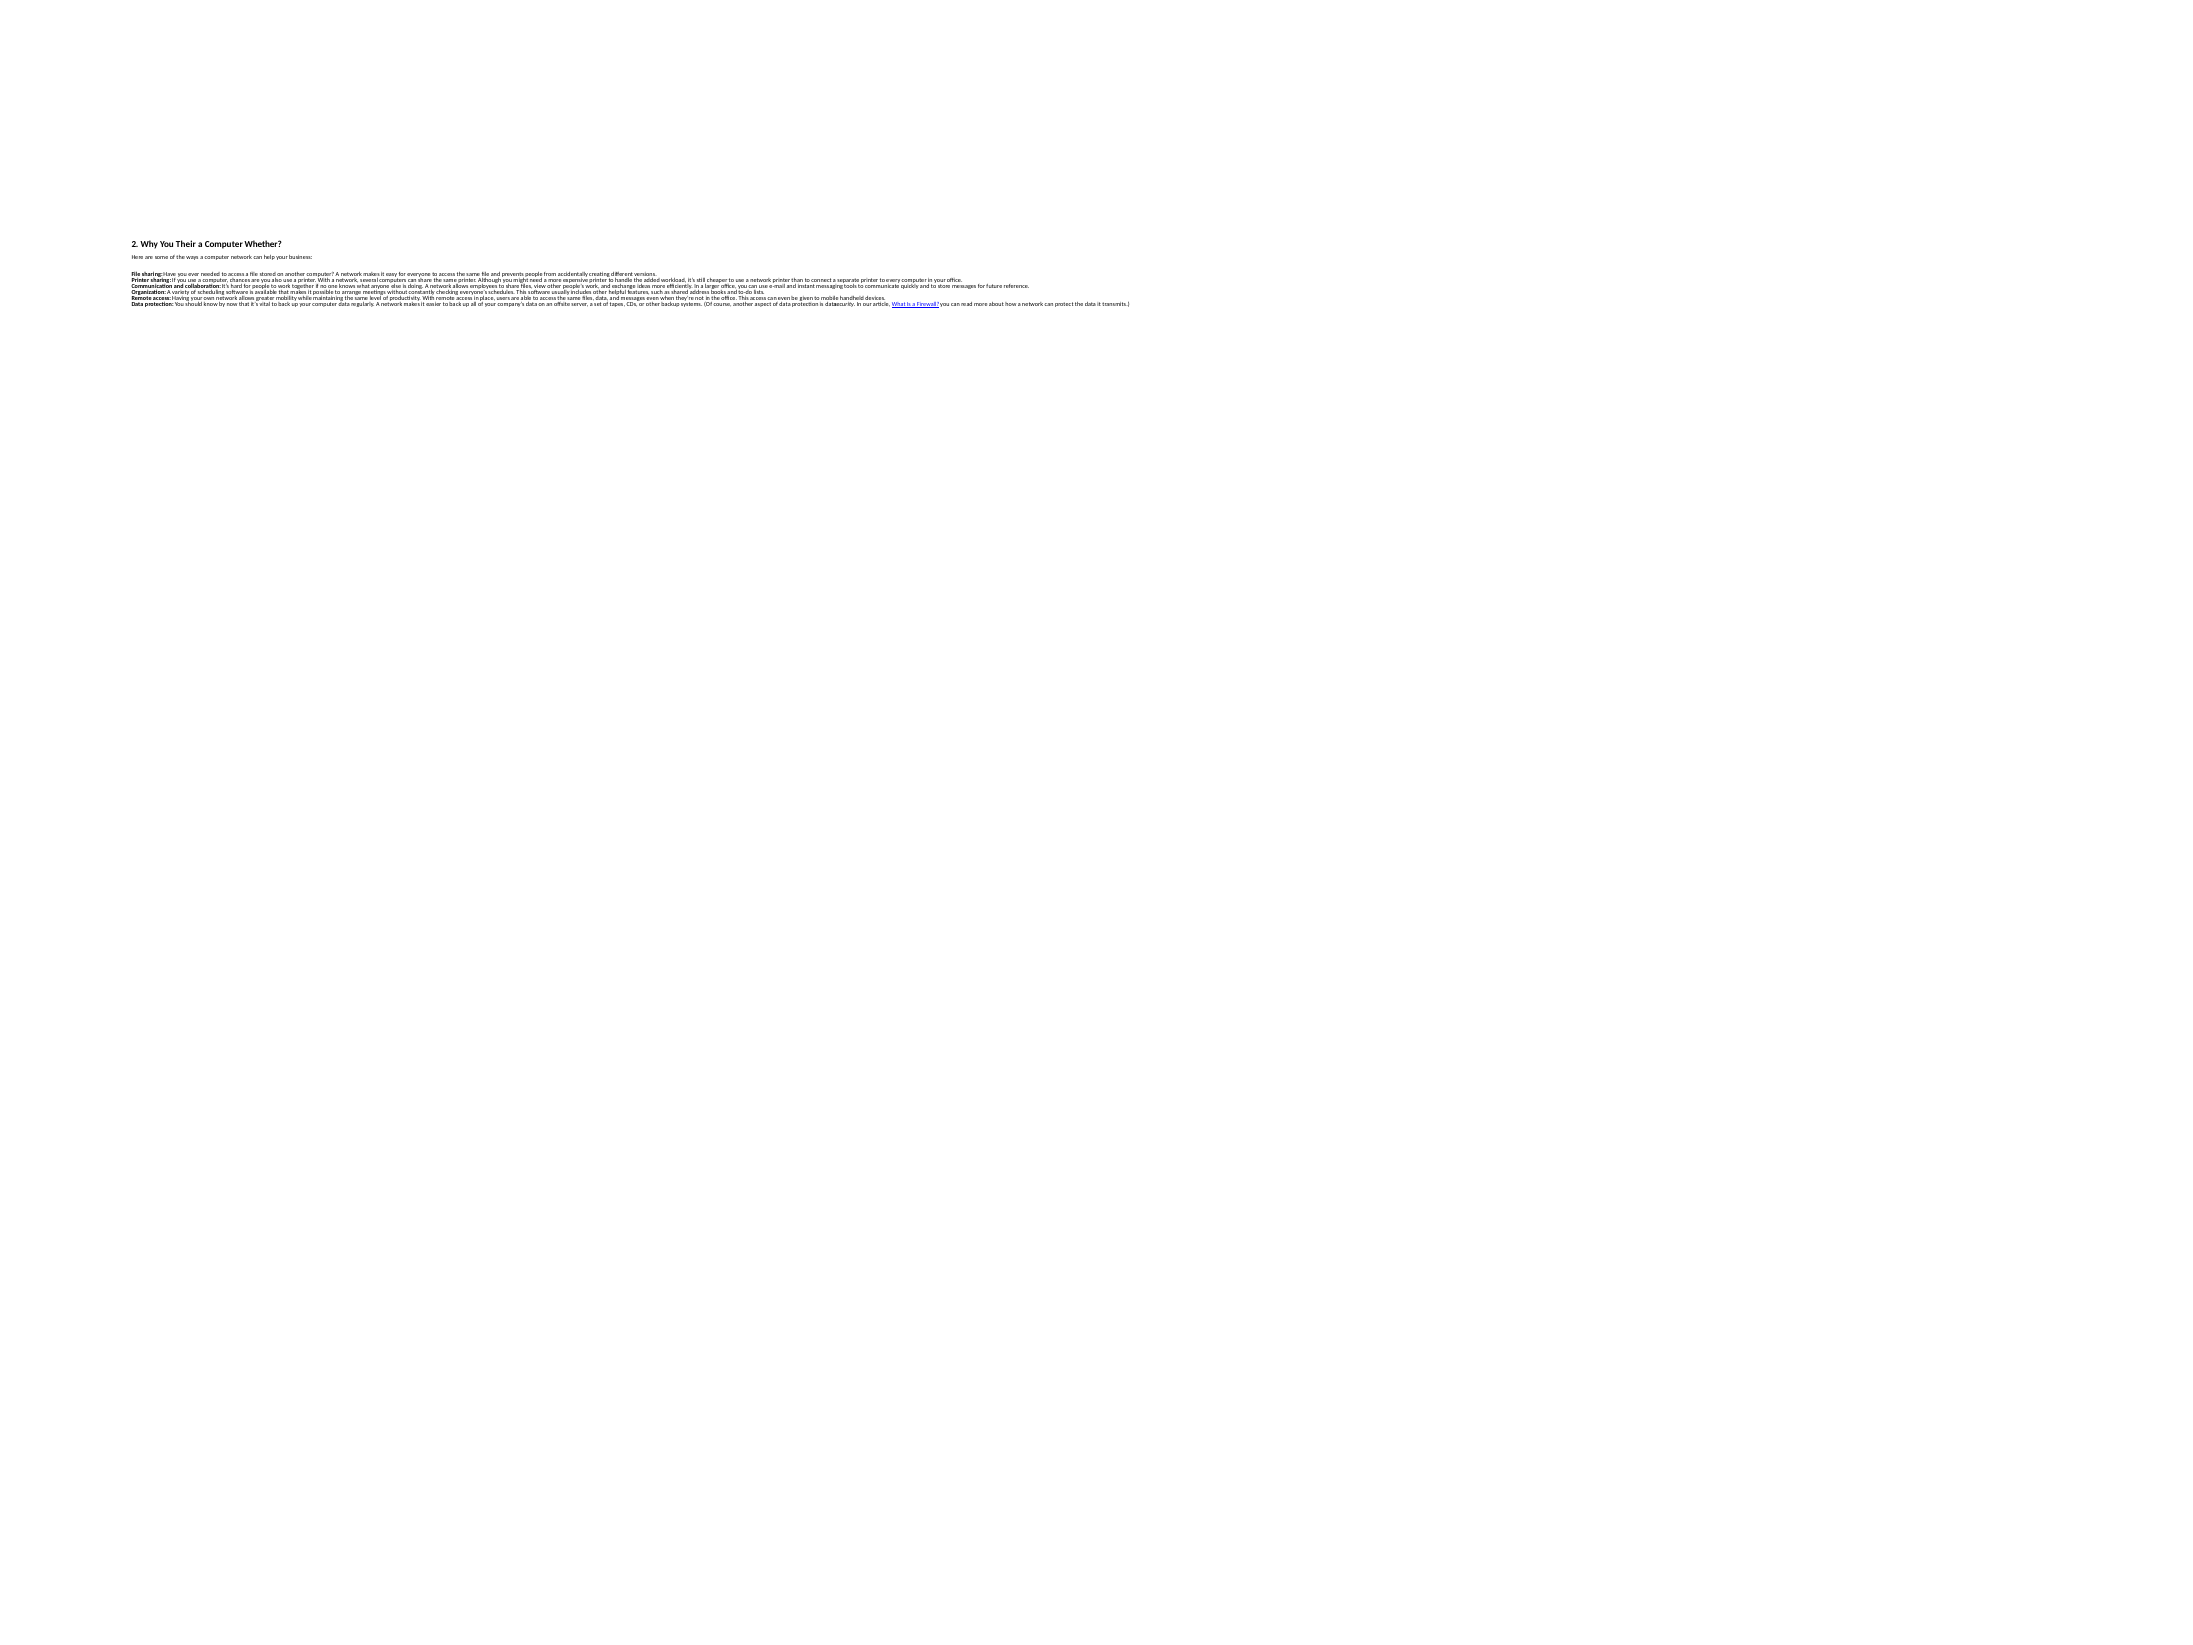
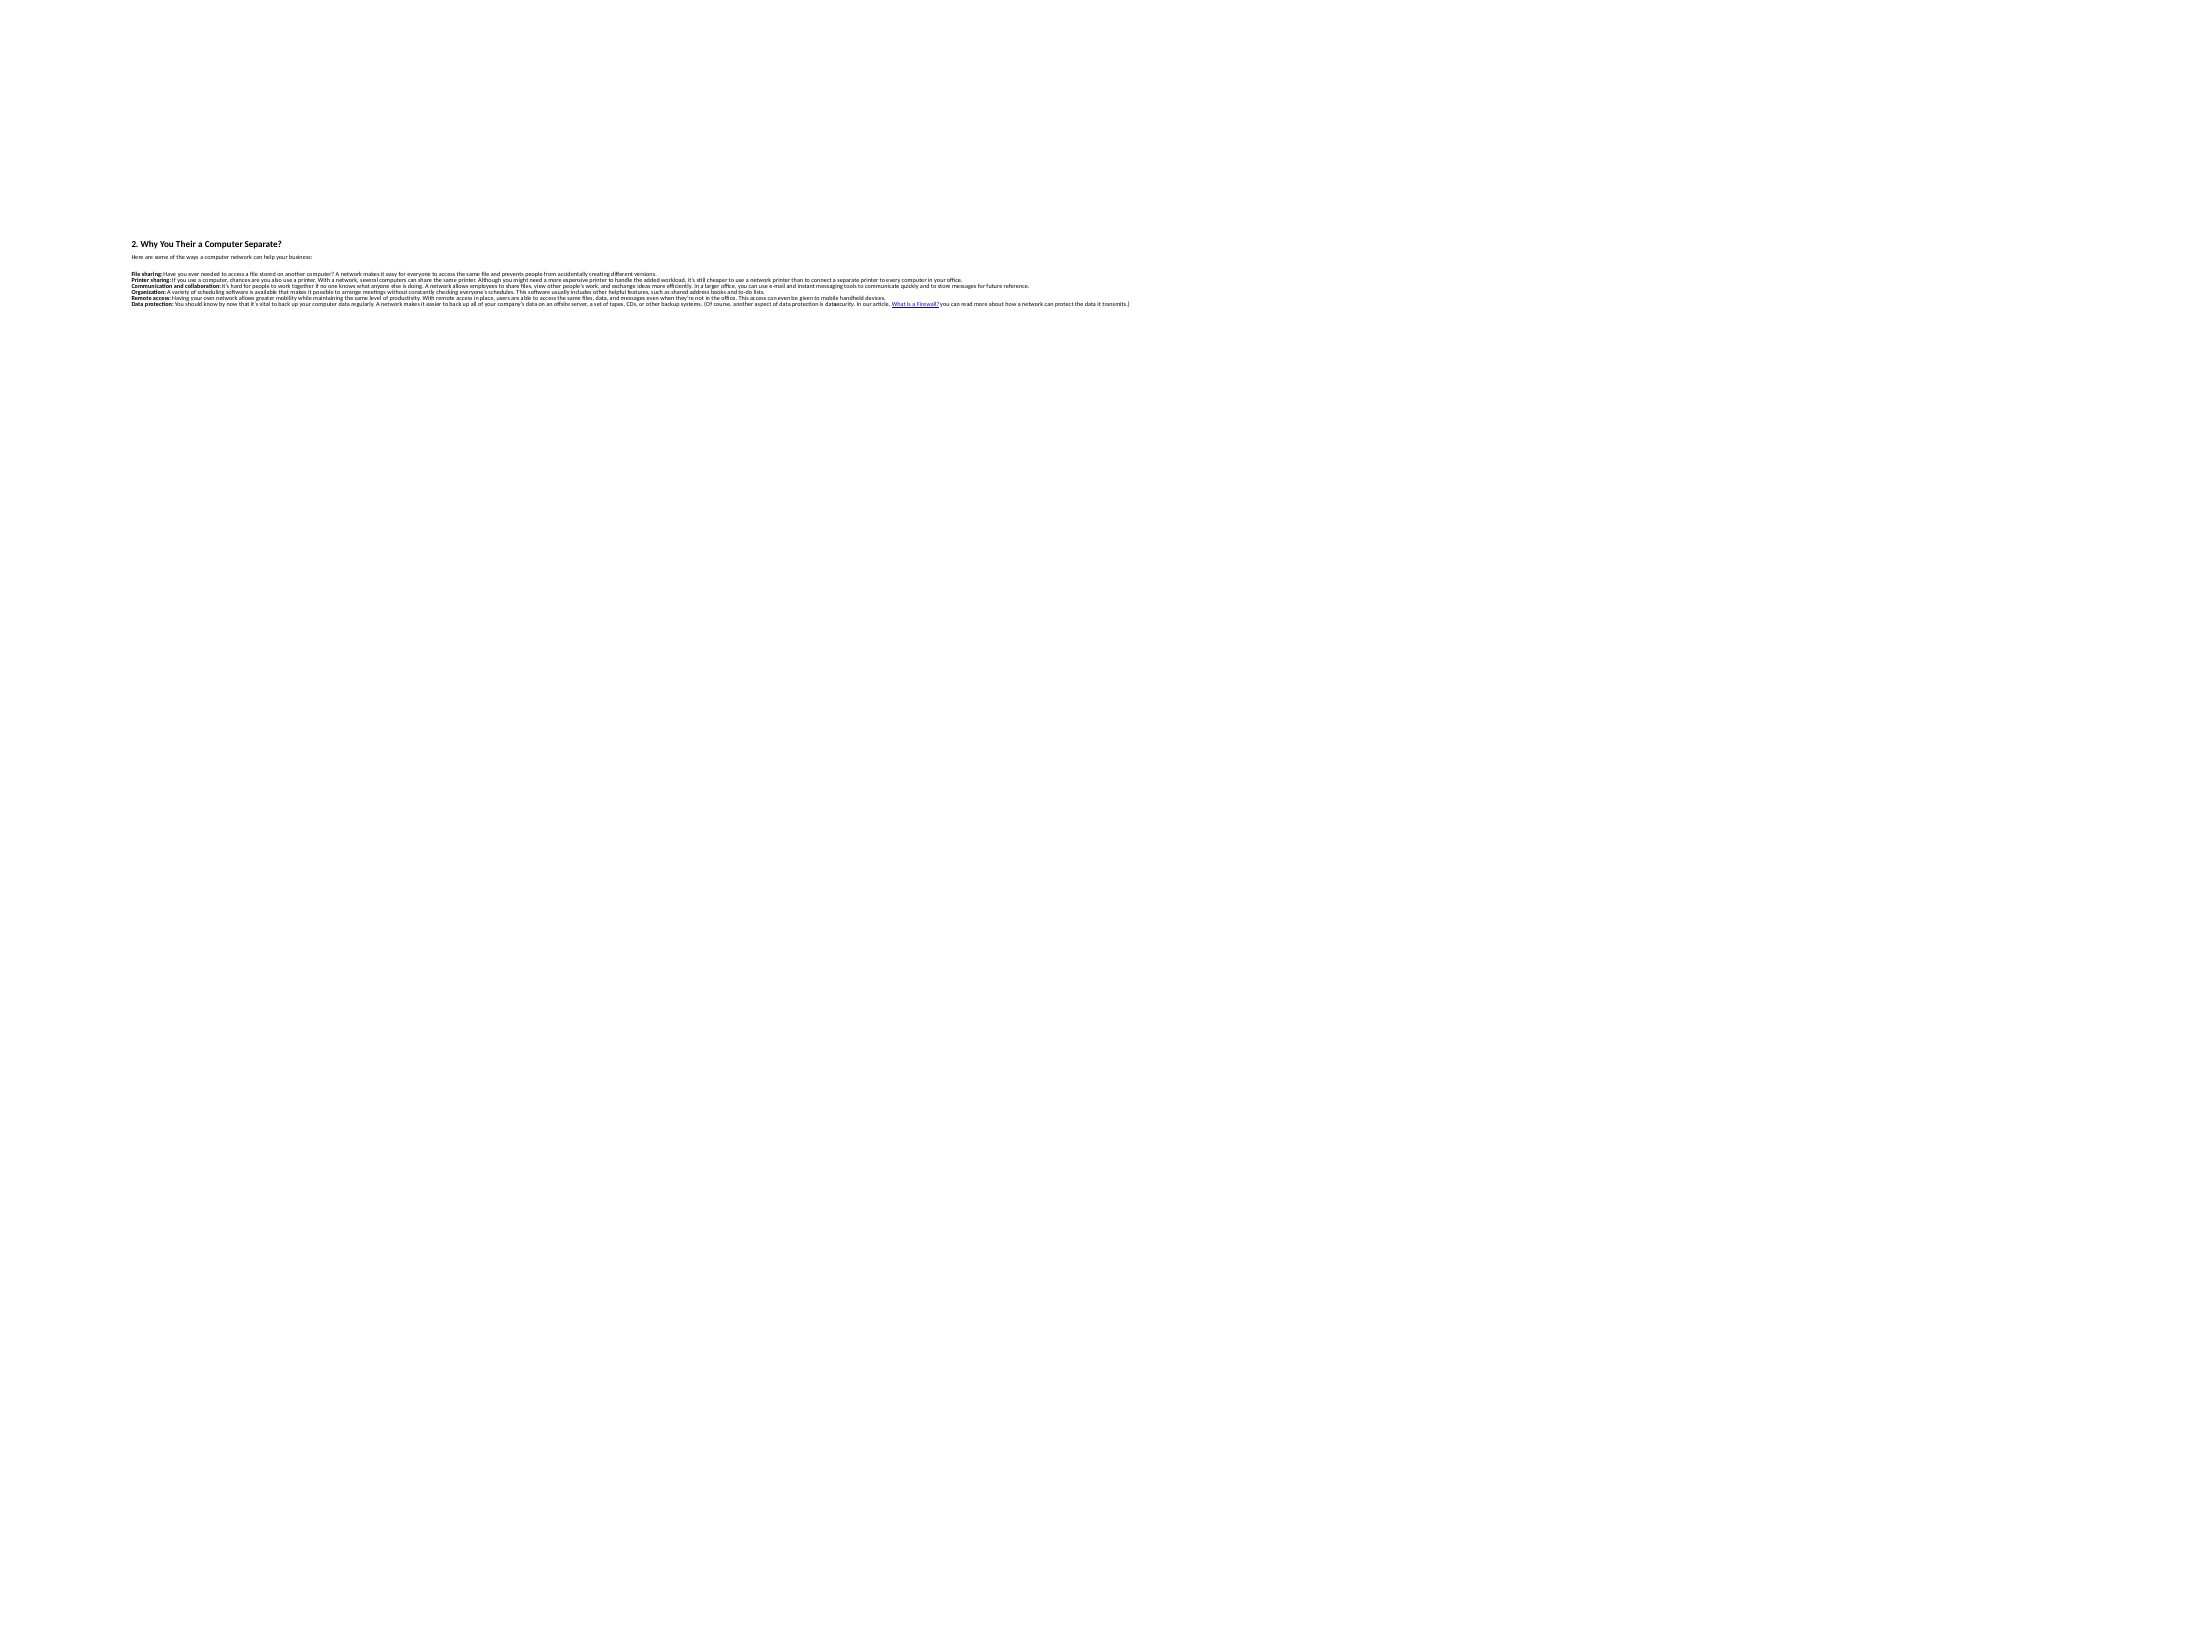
Computer Whether: Whether -> Separate
